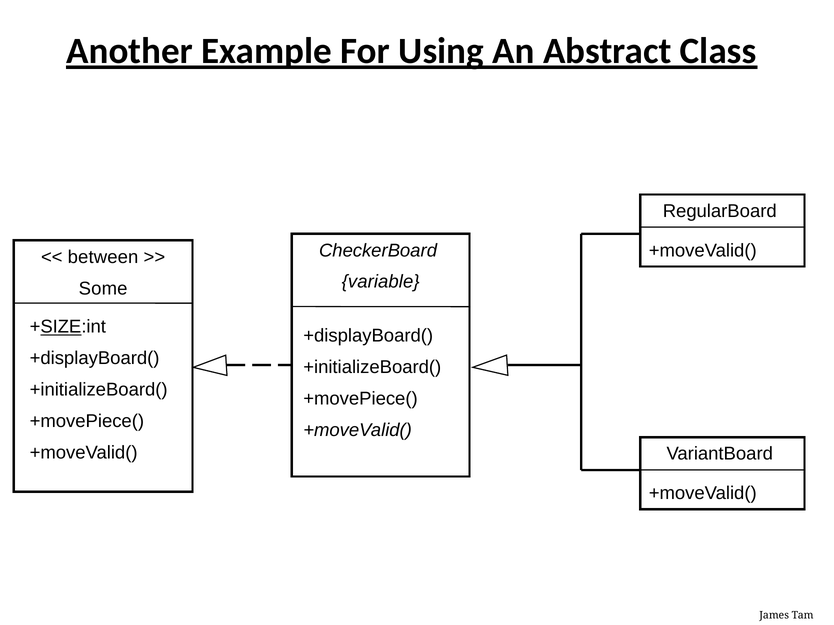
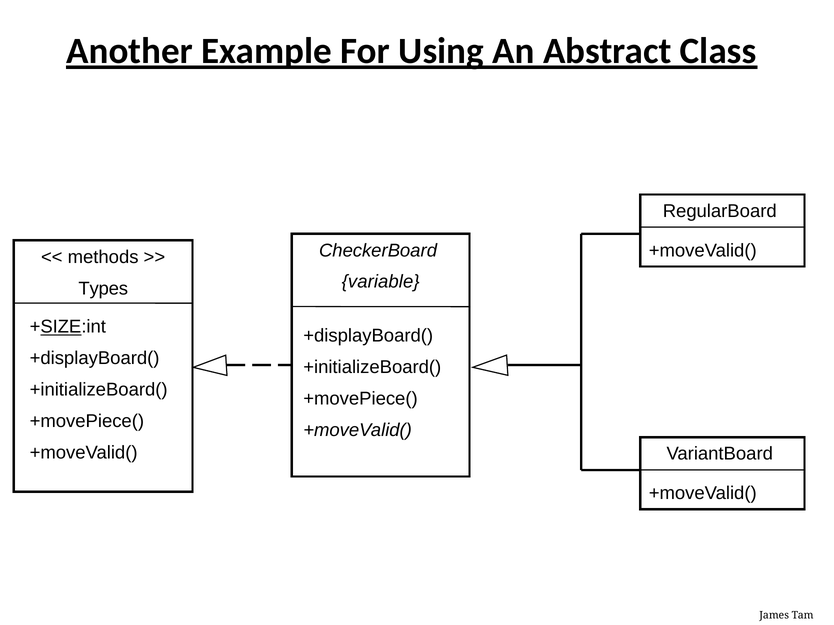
between: between -> methods
Some: Some -> Types
